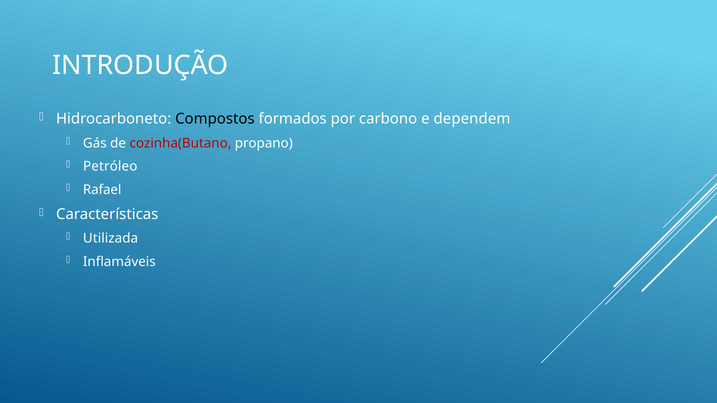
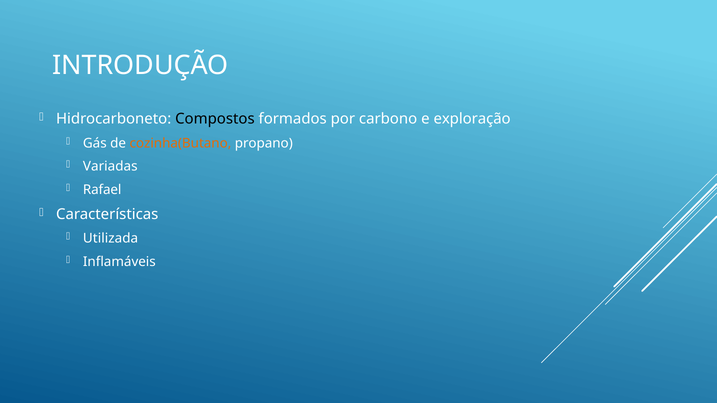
dependem: dependem -> exploração
cozinha(Butano colour: red -> orange
Petróleo: Petróleo -> Variadas
